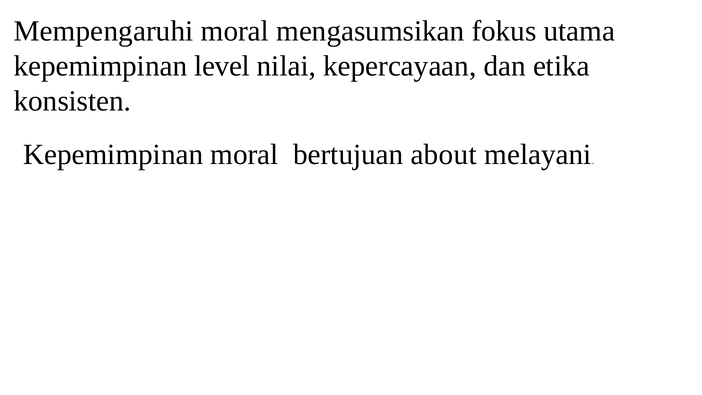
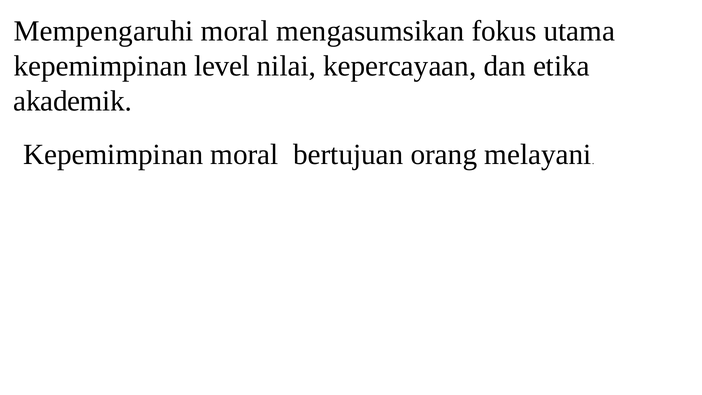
konsisten: konsisten -> akademik
about: about -> orang
